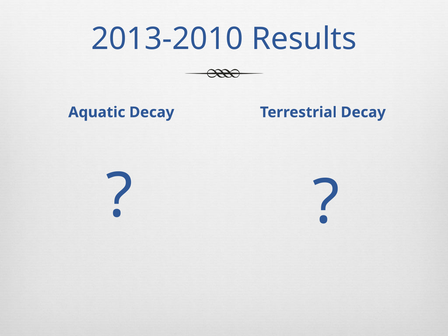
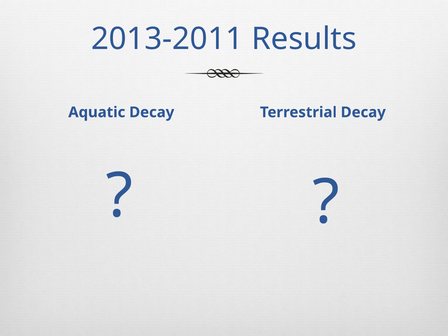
2013-2010: 2013-2010 -> 2013-2011
